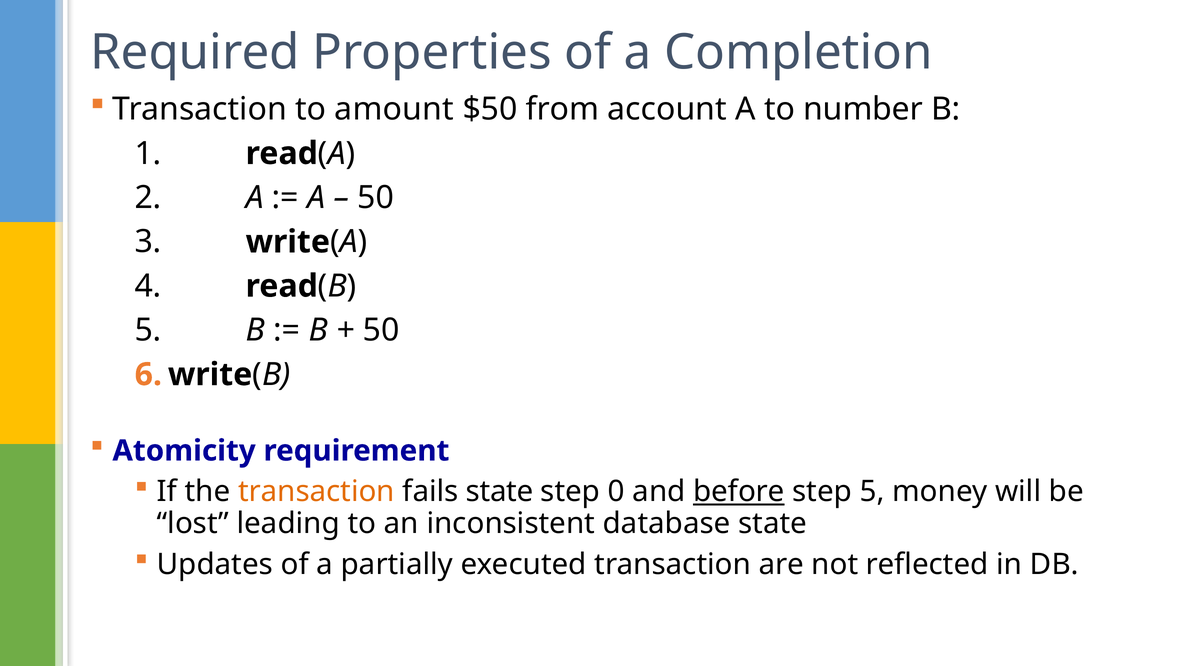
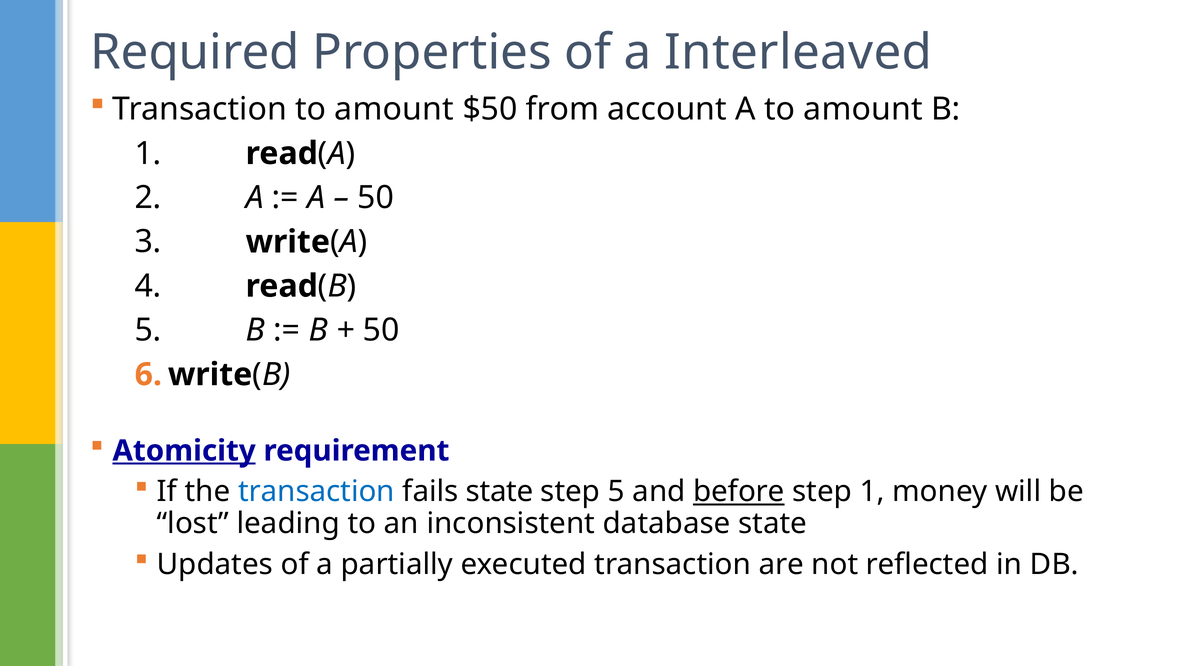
Completion: Completion -> Interleaved
A to number: number -> amount
Atomicity underline: none -> present
transaction at (316, 492) colour: orange -> blue
step 0: 0 -> 5
step 5: 5 -> 1
